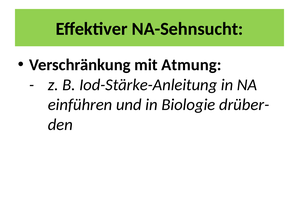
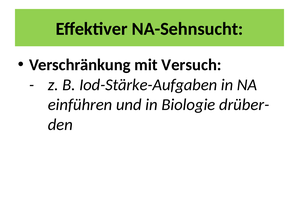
Atmung: Atmung -> Versuch
Iod-Stärke-Anleitung: Iod-Stärke-Anleitung -> Iod-Stärke-Aufgaben
